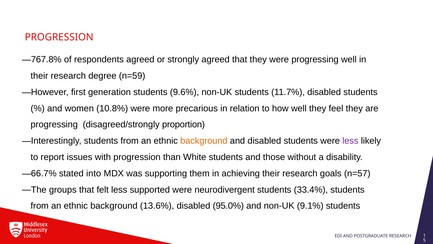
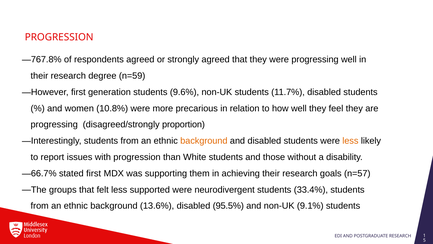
less at (350, 141) colour: purple -> orange
stated into: into -> first
95.0%: 95.0% -> 95.5%
